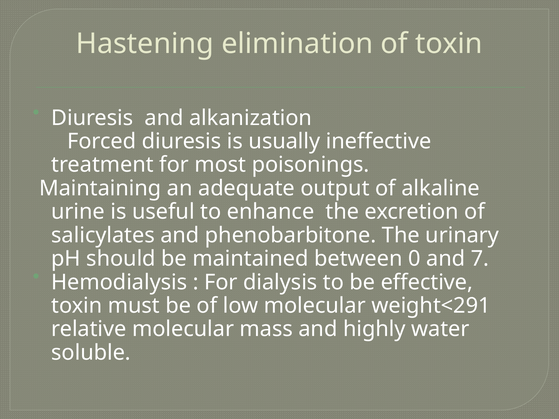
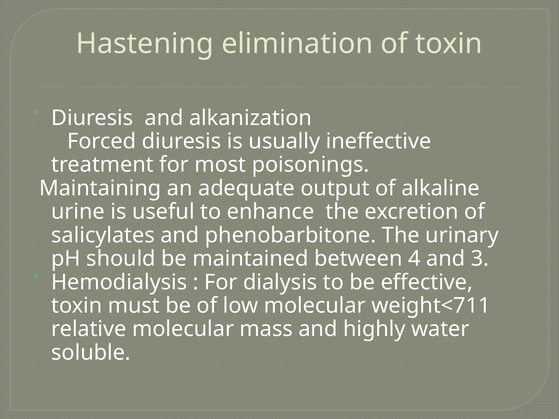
0: 0 -> 4
7: 7 -> 3
weight<291: weight<291 -> weight<711
